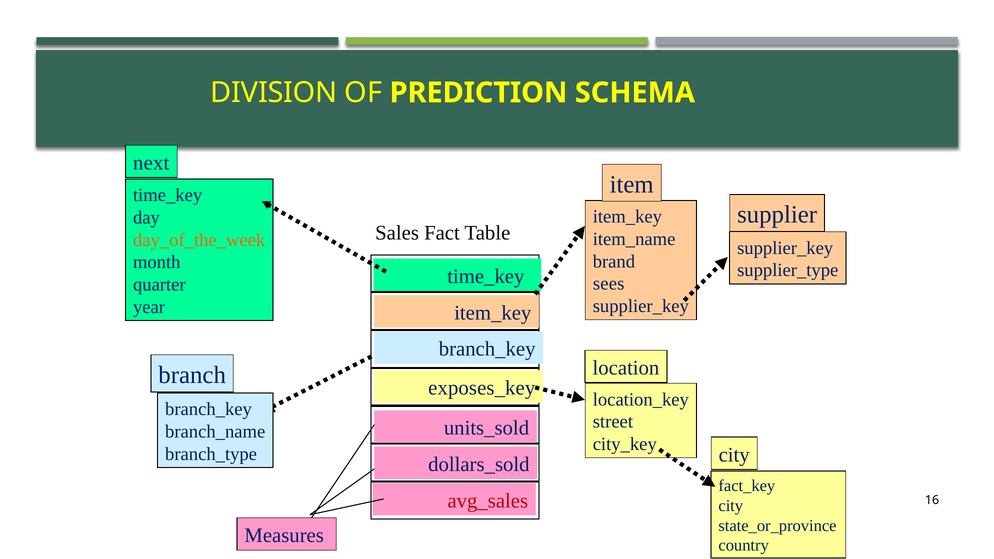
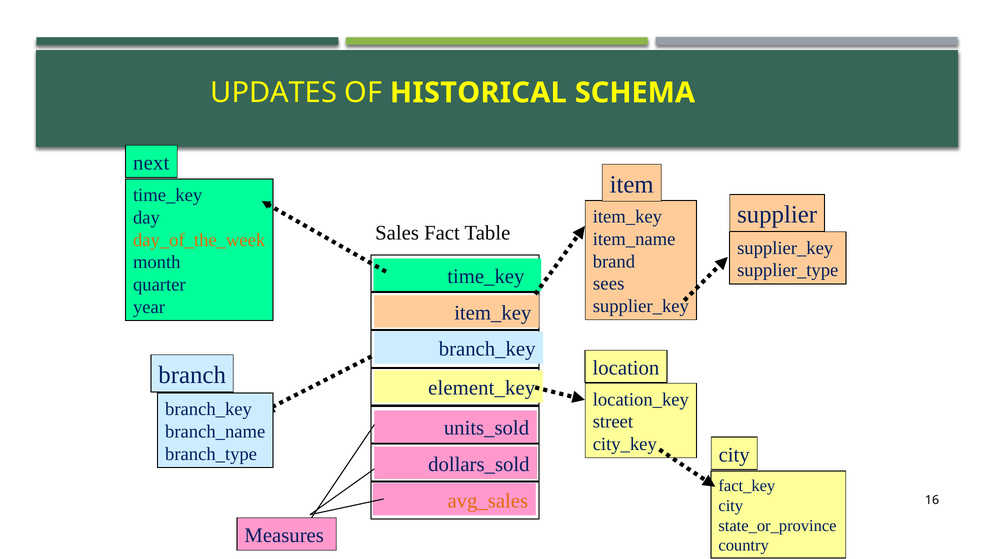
DIVISION: DIVISION -> UPDATES
PREDICTION: PREDICTION -> HISTORICAL
exposes_key: exposes_key -> element_key
avg_sales colour: red -> orange
